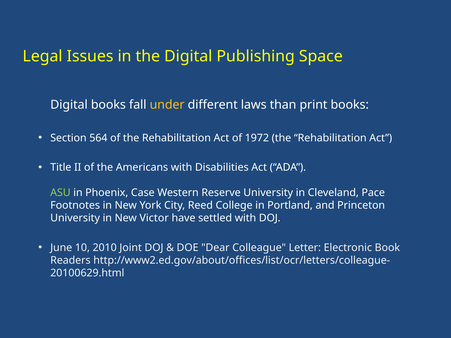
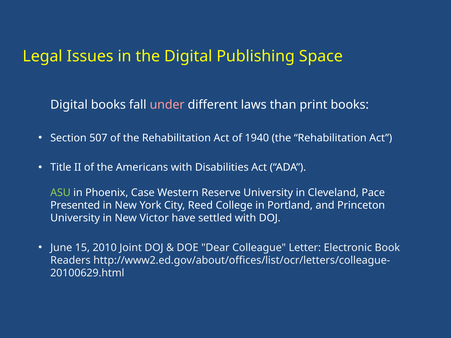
under colour: yellow -> pink
564: 564 -> 507
1972: 1972 -> 1940
Footnotes: Footnotes -> Presented
10: 10 -> 15
